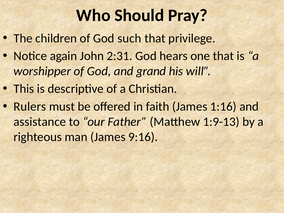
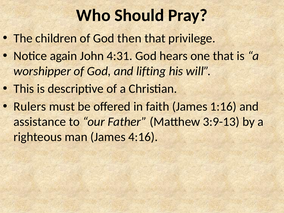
such: such -> then
2:31: 2:31 -> 4:31
grand: grand -> lifting
1:9-13: 1:9-13 -> 3:9-13
9:16: 9:16 -> 4:16
